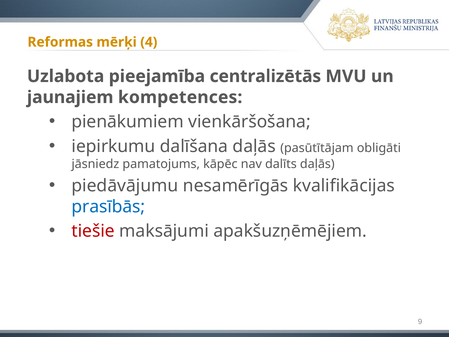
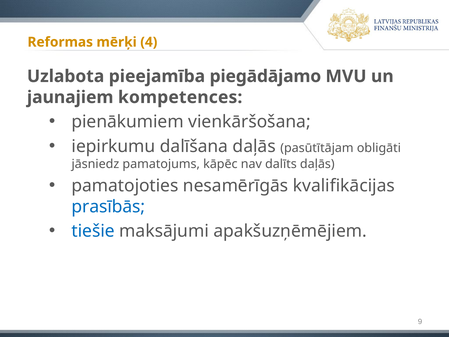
centralizētās: centralizētās -> piegādājamo
piedāvājumu: piedāvājumu -> pamatojoties
tiešie colour: red -> blue
